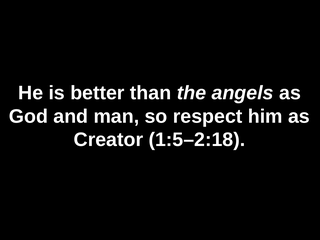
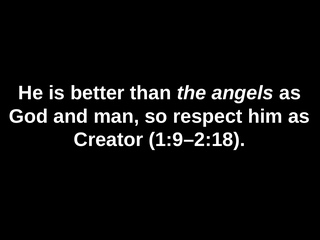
1:5–2:18: 1:5–2:18 -> 1:9–2:18
